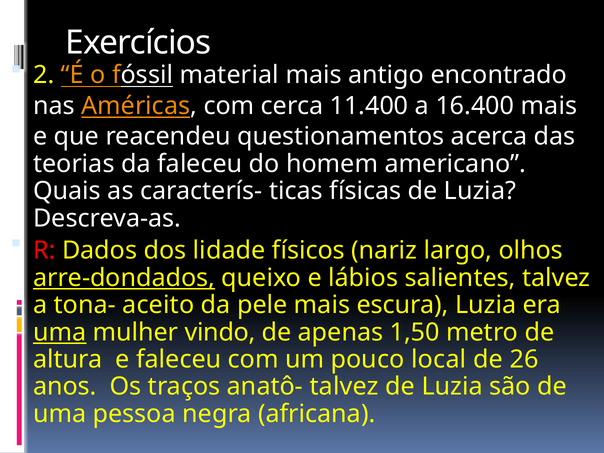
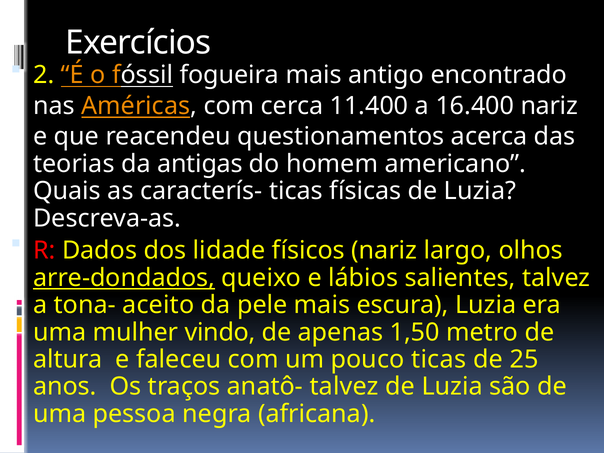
material: material -> fogueira
16.400 mais: mais -> nariz
da faleceu: faleceu -> antigas
uma at (60, 332) underline: present -> none
pouco local: local -> ticas
26: 26 -> 25
